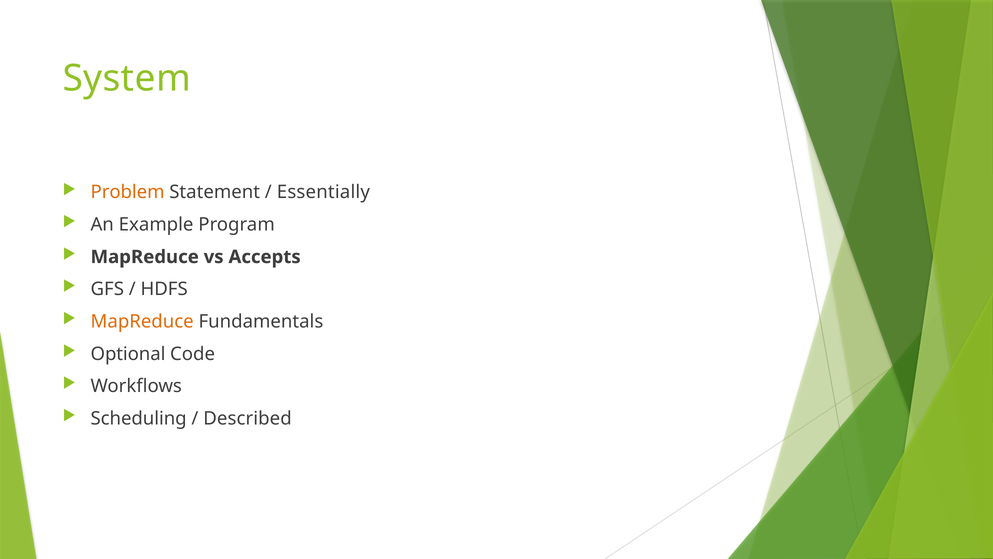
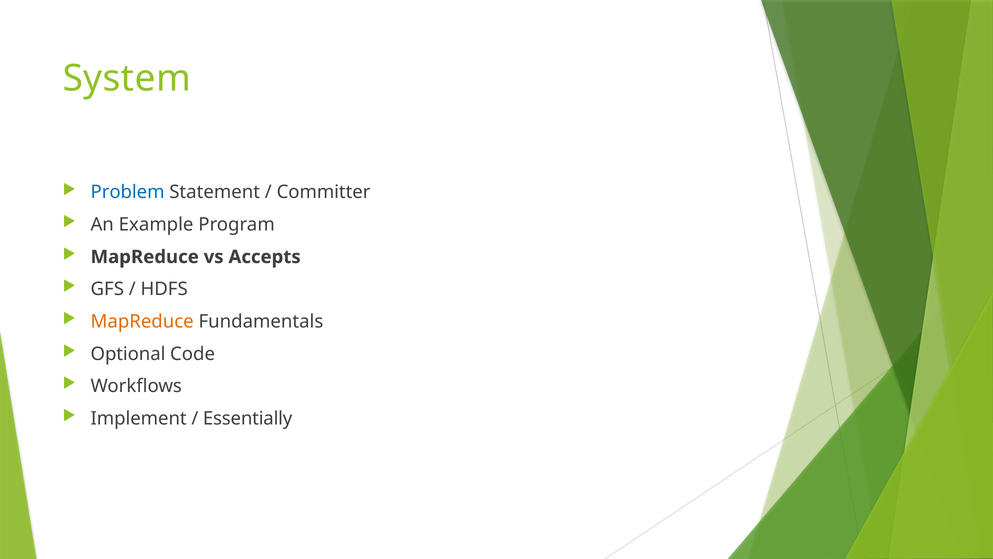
Problem colour: orange -> blue
Essentially: Essentially -> Committer
Scheduling: Scheduling -> Implement
Described: Described -> Essentially
